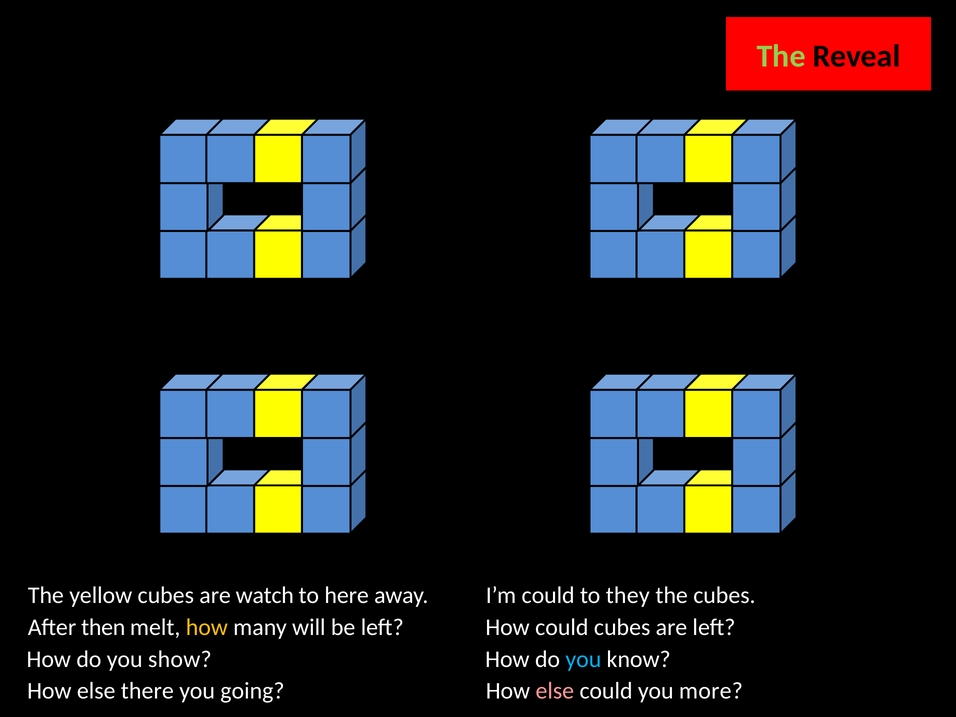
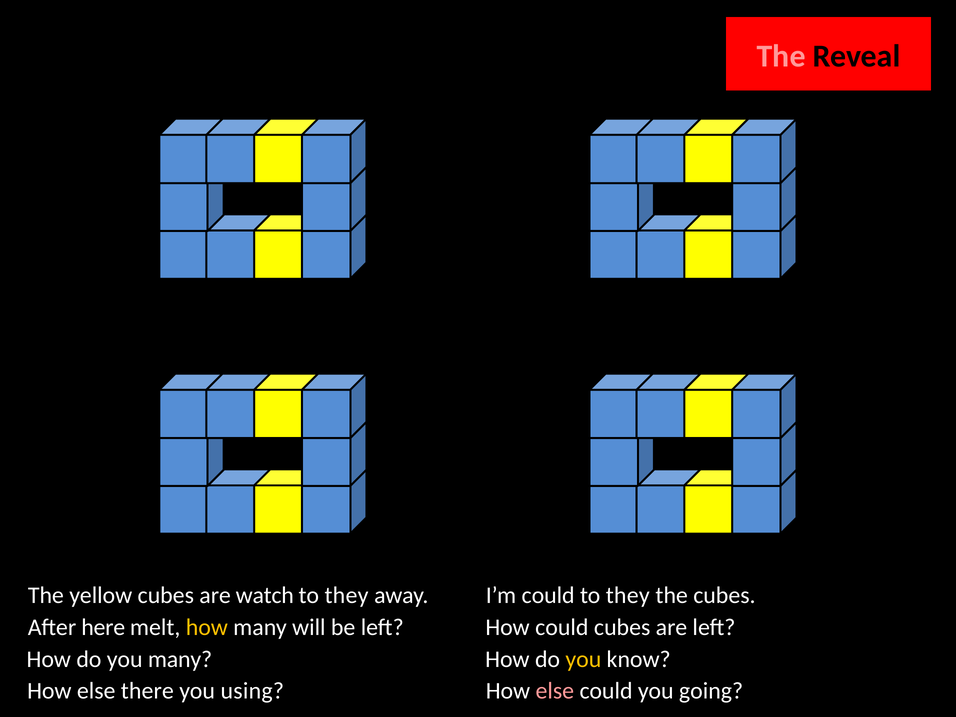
The at (781, 56) colour: light green -> pink
here at (347, 595): here -> they
then: then -> here
you show: show -> many
you at (583, 659) colour: light blue -> yellow
going: going -> using
more: more -> going
